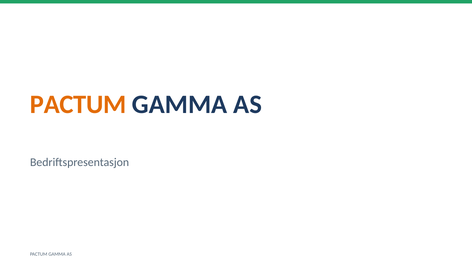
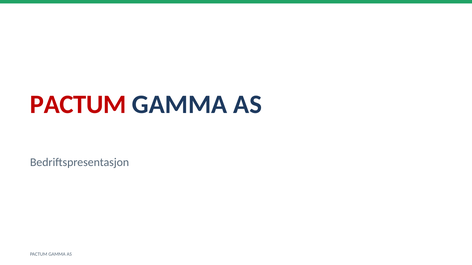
PACTUM at (78, 105) colour: orange -> red
